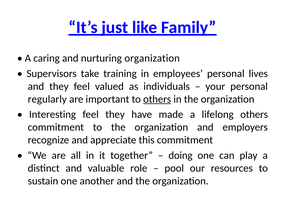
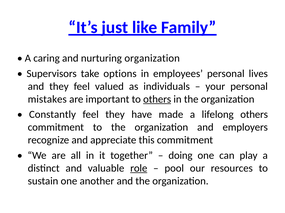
training: training -> options
regularly: regularly -> mistakes
Interesting: Interesting -> Constantly
role underline: none -> present
